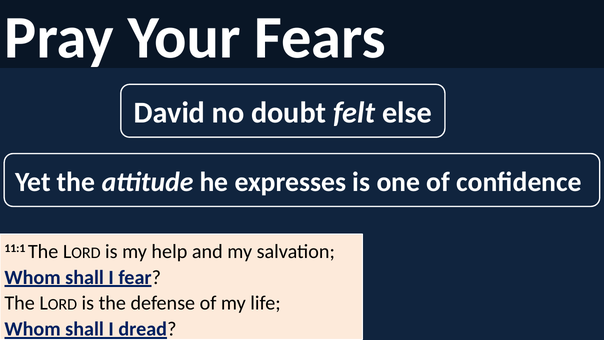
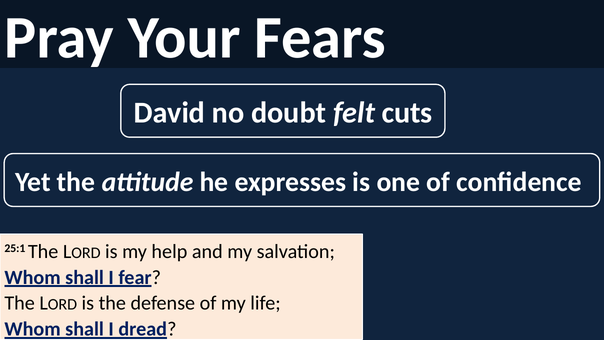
else: else -> cuts
11:1: 11:1 -> 25:1
